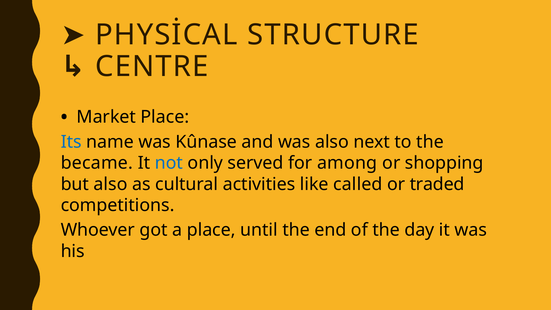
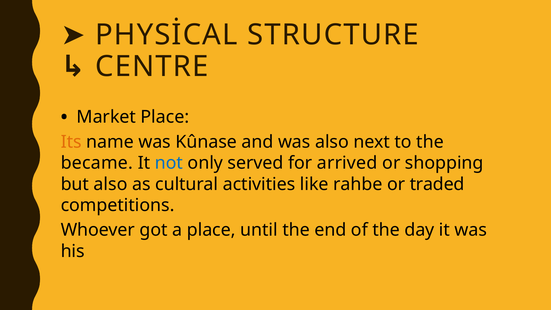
Its colour: blue -> orange
among: among -> arrived
called: called -> rahbe
